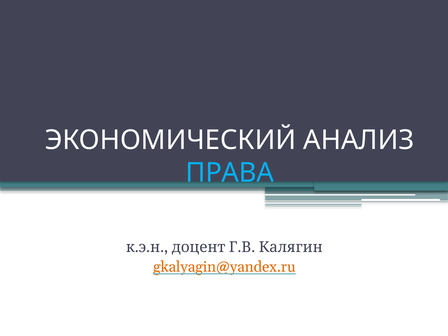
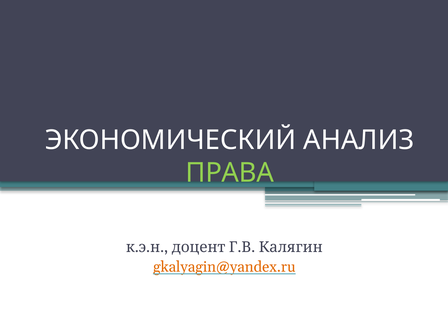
ПРАВА colour: light blue -> light green
